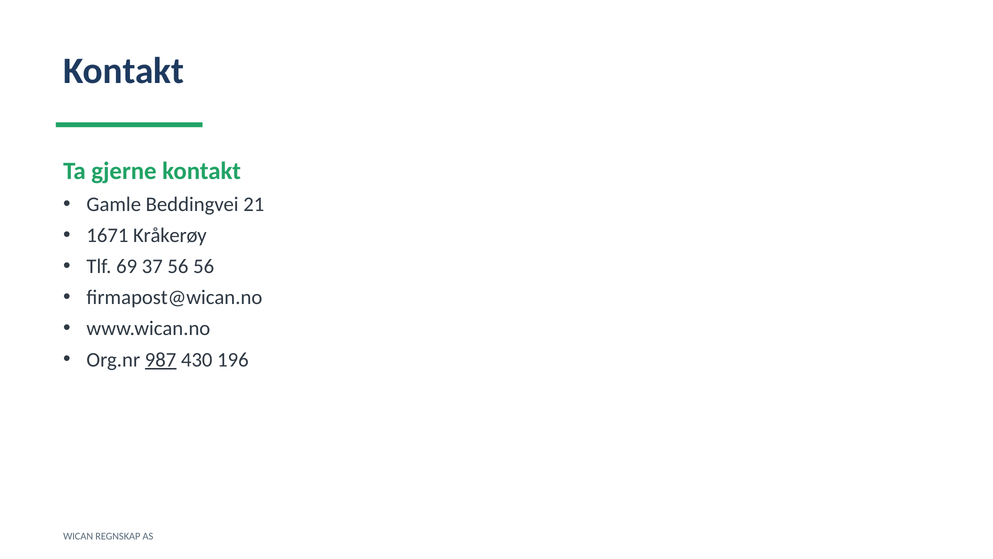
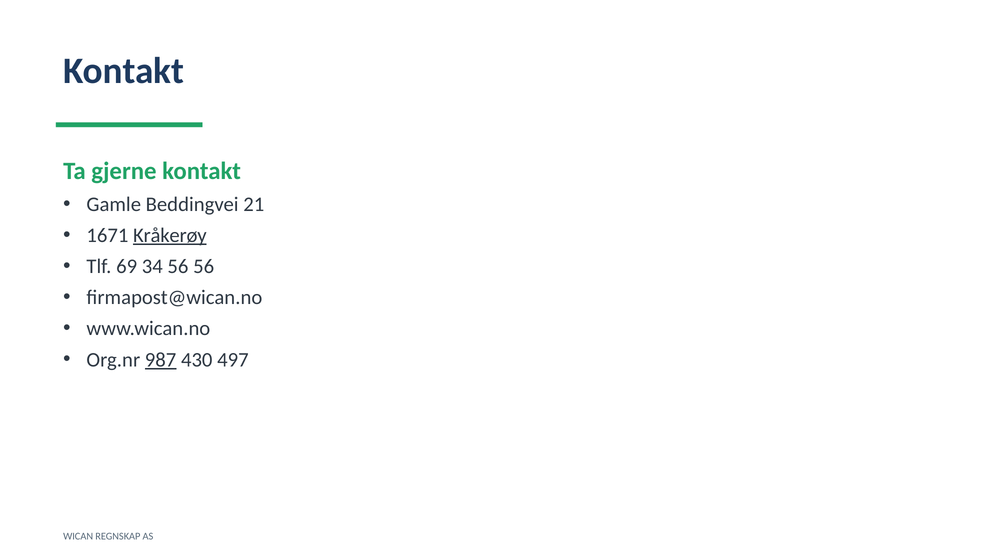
Kråkerøy underline: none -> present
37: 37 -> 34
196: 196 -> 497
